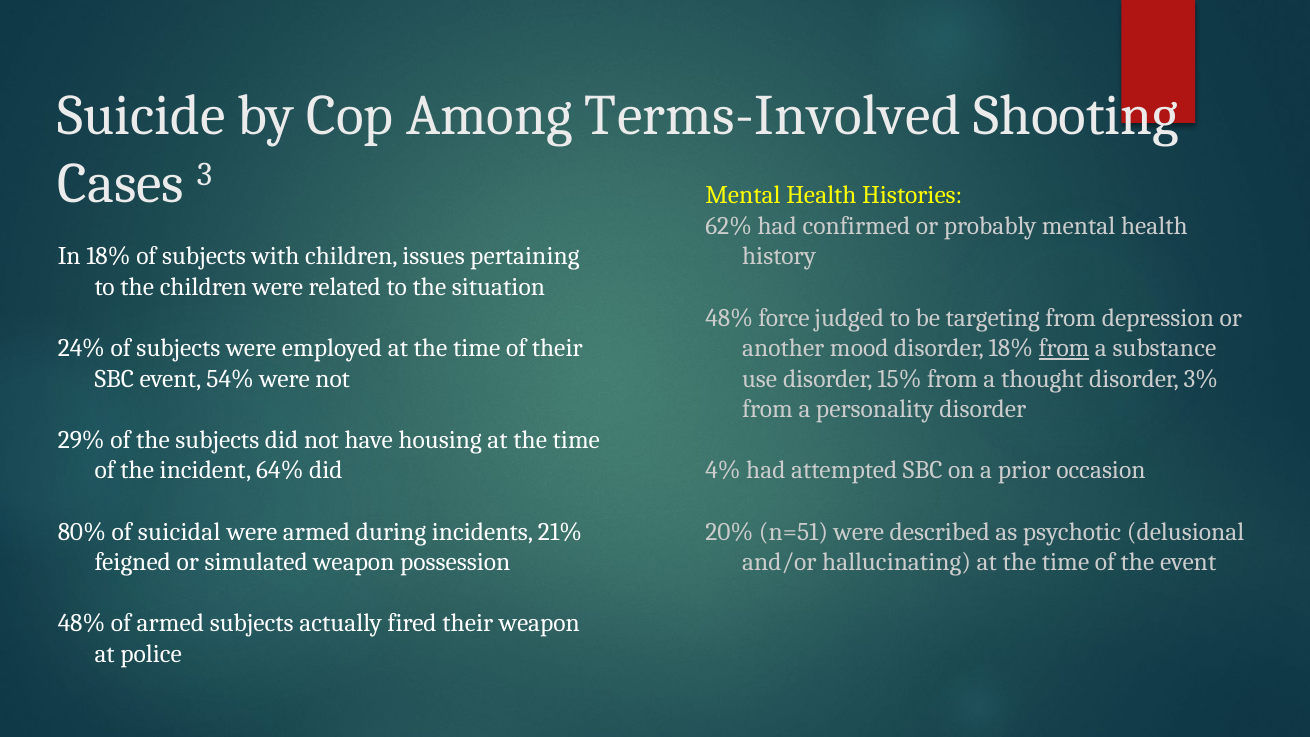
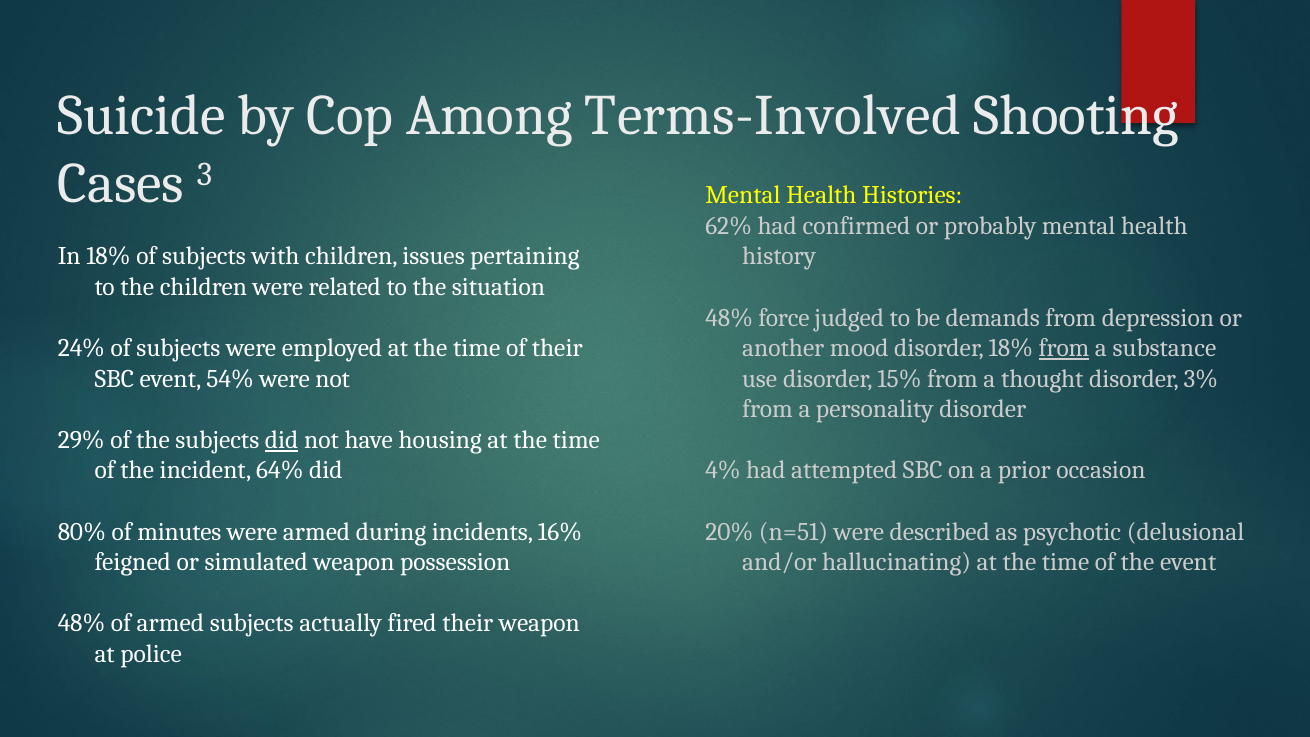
targeting: targeting -> demands
did at (282, 440) underline: none -> present
suicidal: suicidal -> minutes
21%: 21% -> 16%
